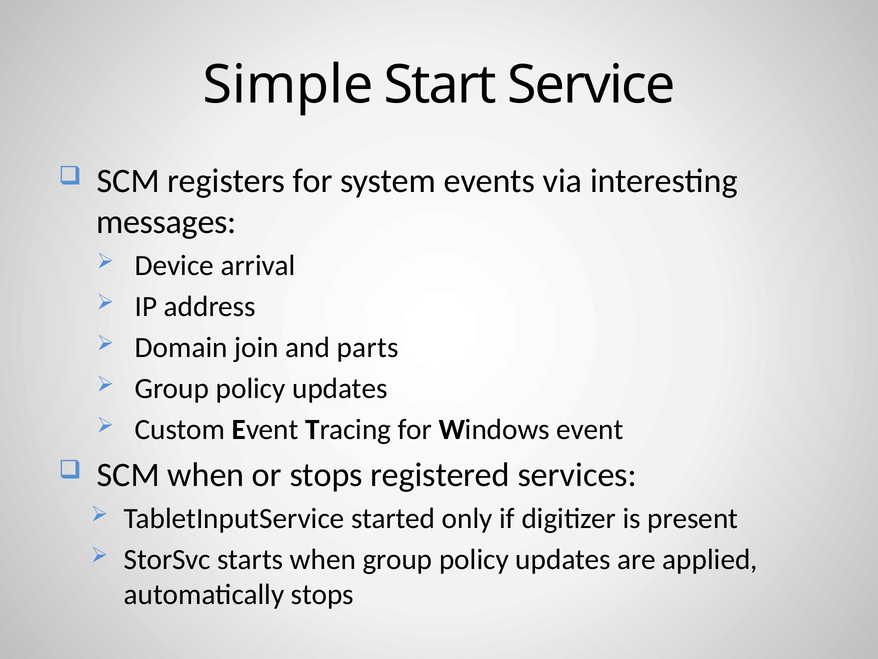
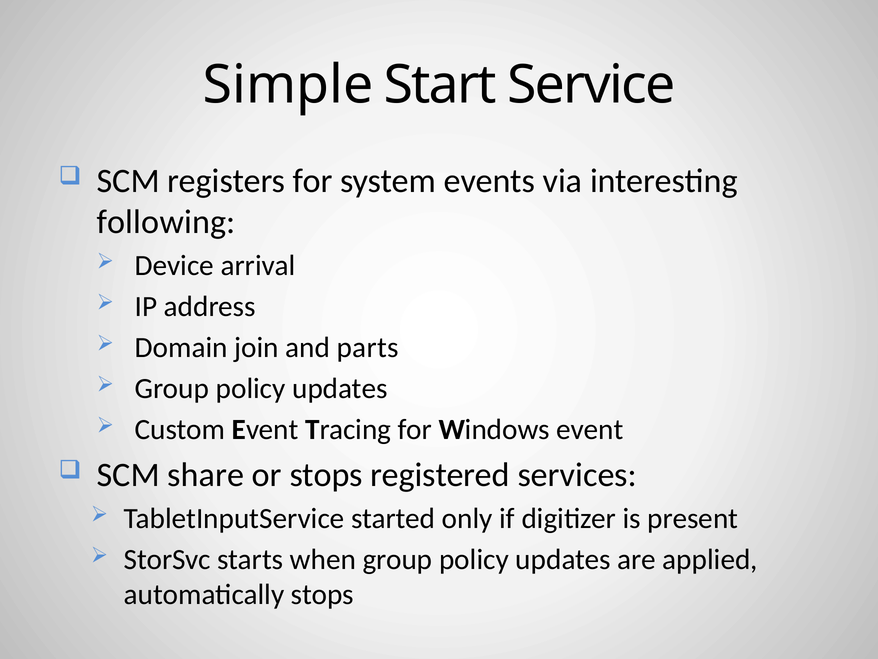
messages: messages -> following
SCM when: when -> share
